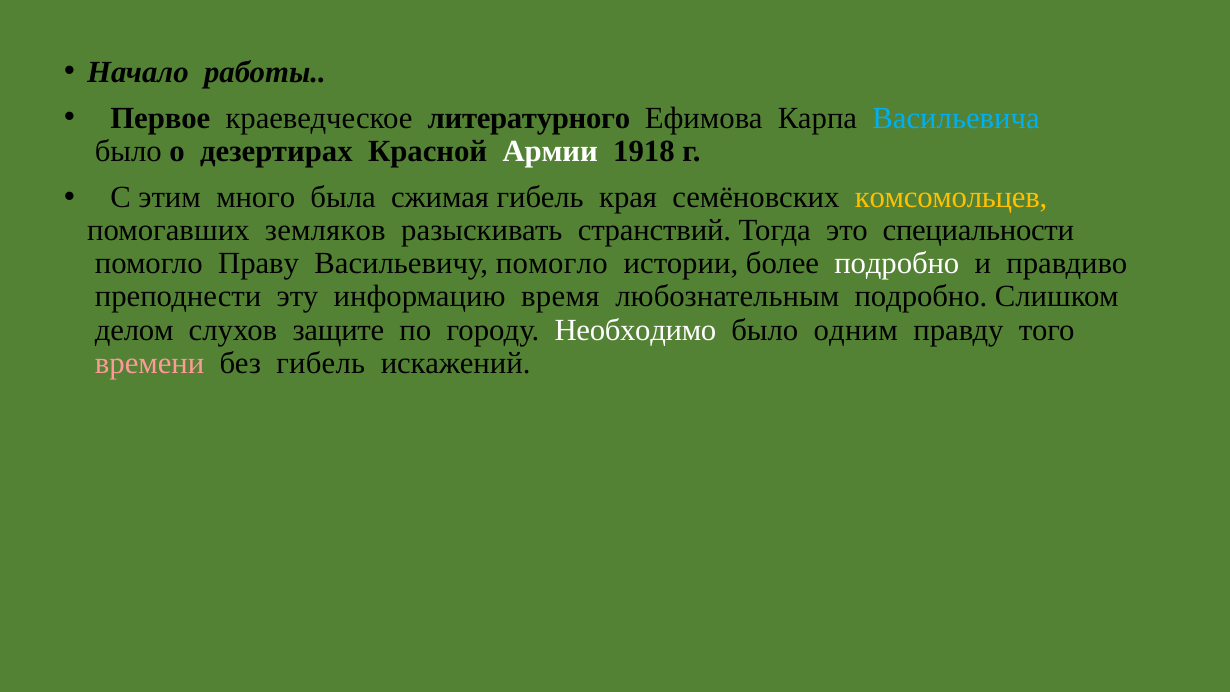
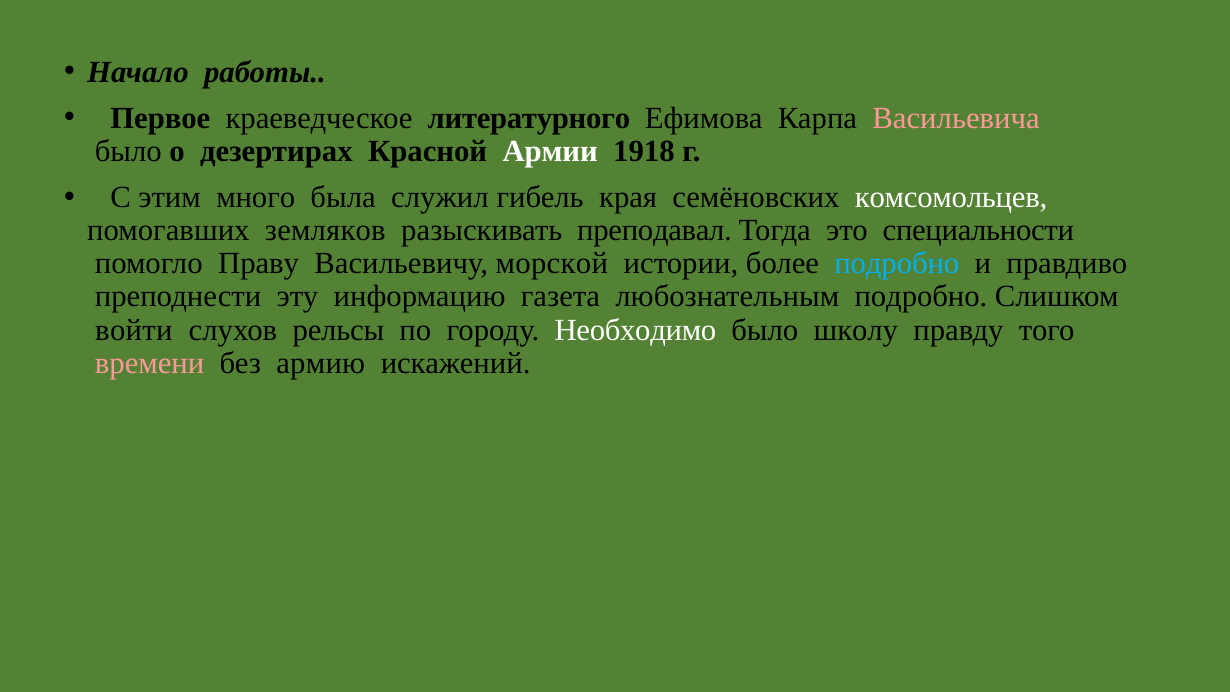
Васильевича colour: light blue -> pink
сжимая: сжимая -> служил
комсомольцев colour: yellow -> white
странствий: странствий -> преподавал
Васильевичу помогло: помогло -> морской
подробно at (897, 263) colour: white -> light blue
время: время -> газета
делом: делом -> войти
защите: защите -> рельсы
одним: одним -> школу
без гибель: гибель -> армию
